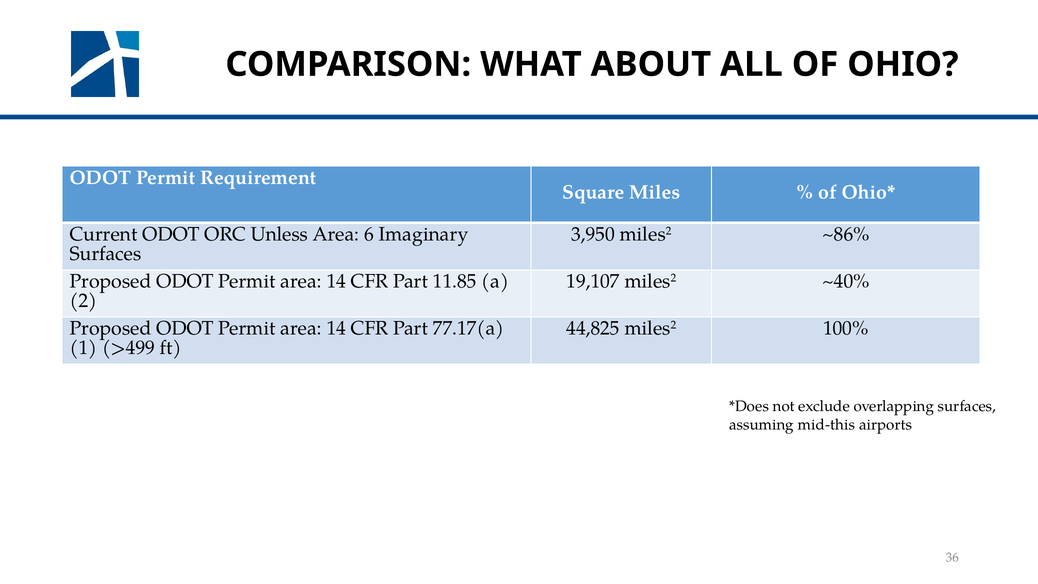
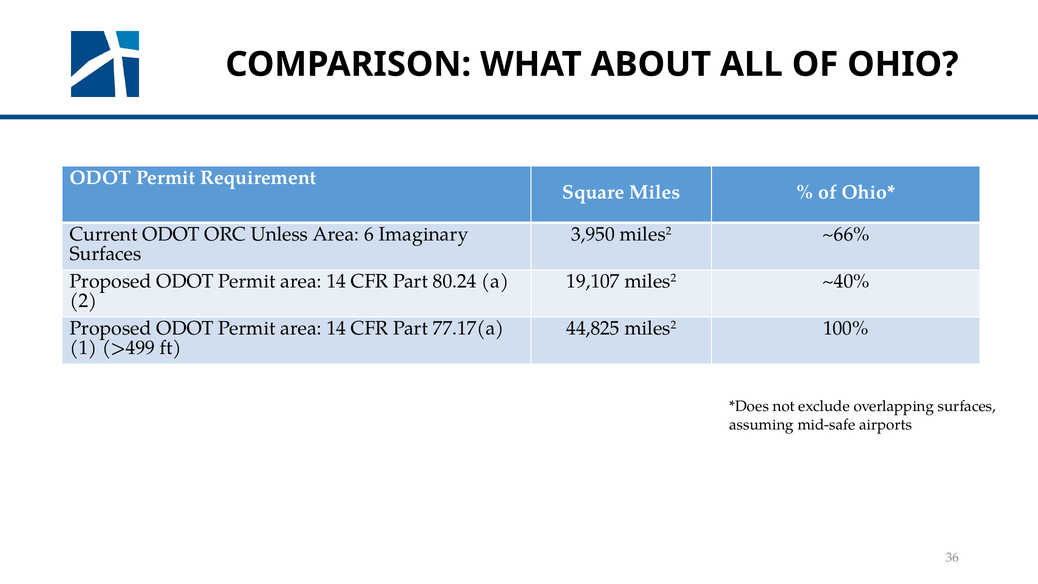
~86%: ~86% -> ~66%
11.85: 11.85 -> 80.24
mid-this: mid-this -> mid-safe
